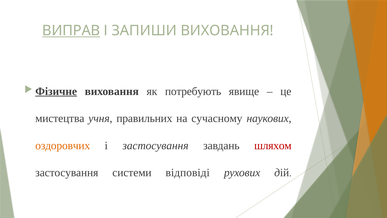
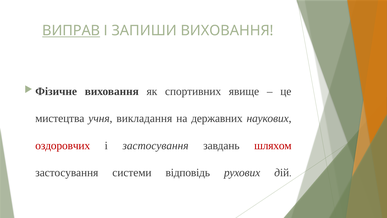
Фізичне underline: present -> none
потребують: потребують -> спортивних
правильних: правильних -> викладання
сучасному: сучасному -> державних
оздоровчих colour: orange -> red
відповіді: відповіді -> відповідь
